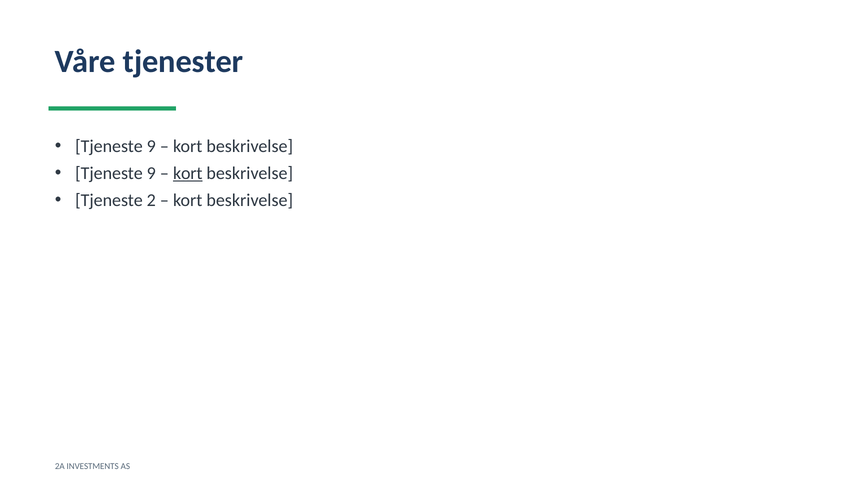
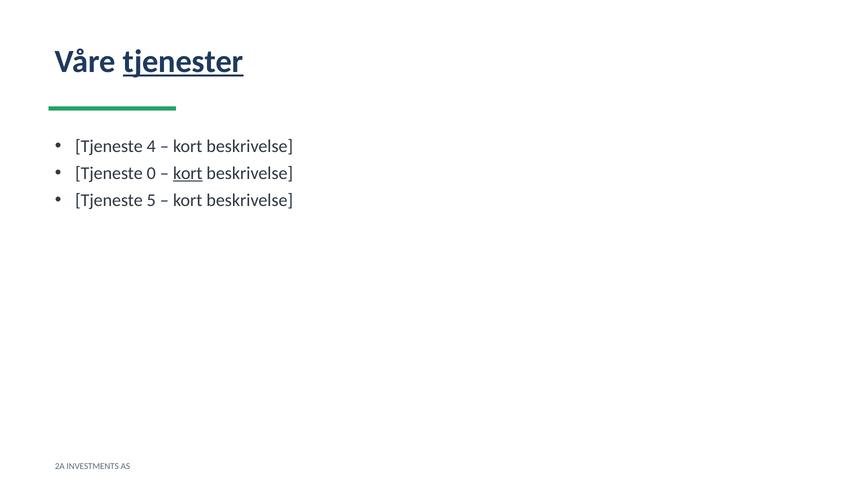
tjenester underline: none -> present
9 at (151, 146): 9 -> 4
9 at (151, 173): 9 -> 0
2: 2 -> 5
